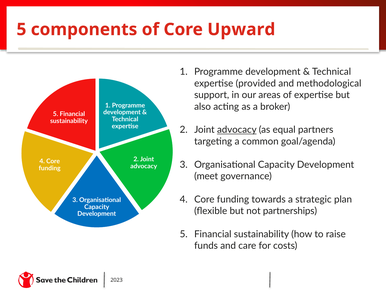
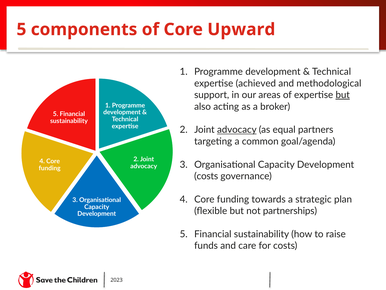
provided: provided -> achieved
but at (343, 95) underline: none -> present
meet at (206, 176): meet -> costs
